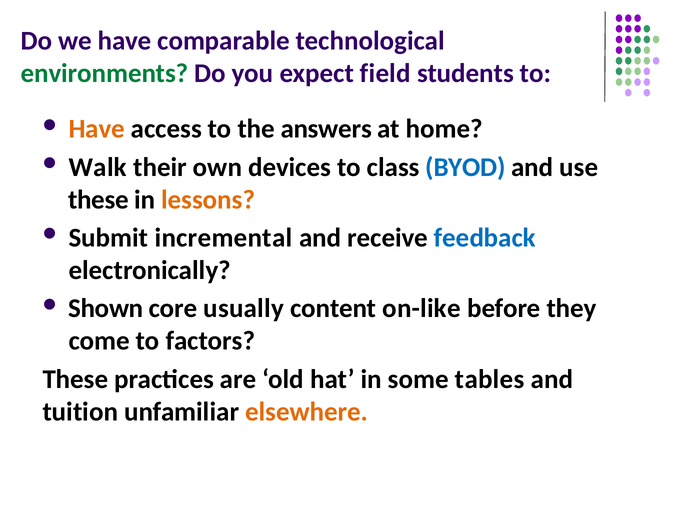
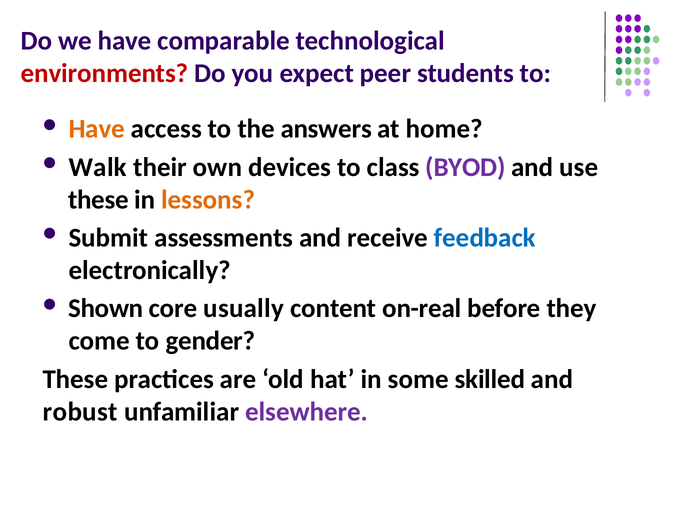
environments colour: green -> red
field: field -> peer
BYOD colour: blue -> purple
incremental: incremental -> assessments
on-like: on-like -> on-real
factors: factors -> gender
tables: tables -> skilled
tuition: tuition -> robust
elsewhere colour: orange -> purple
